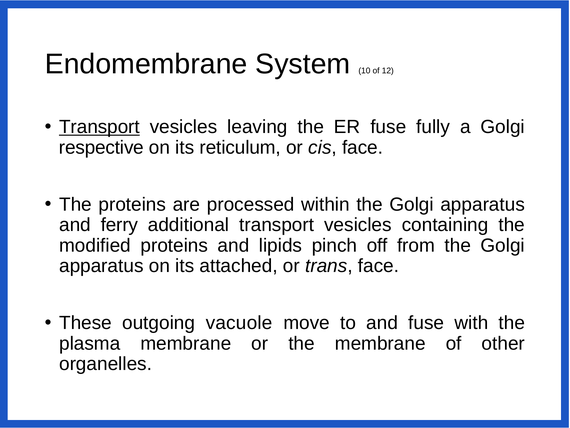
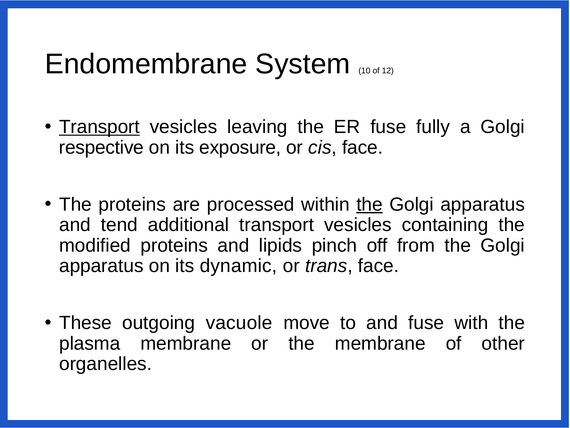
reticulum: reticulum -> exposure
the at (370, 204) underline: none -> present
ferry: ferry -> tend
attached: attached -> dynamic
